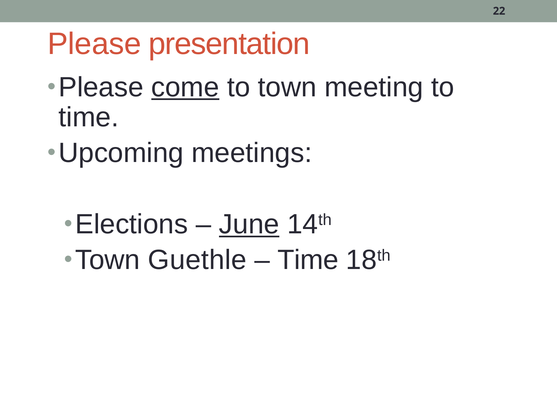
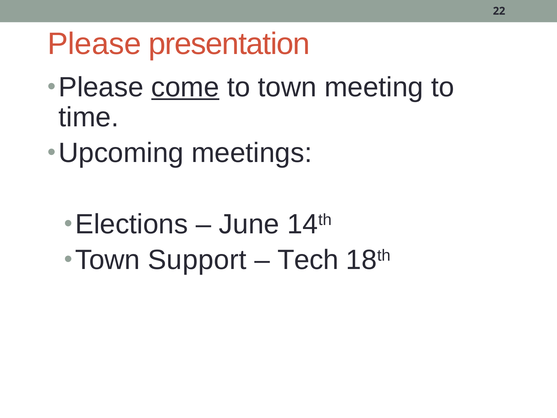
June underline: present -> none
Guethle: Guethle -> Support
Time at (308, 260): Time -> Tech
